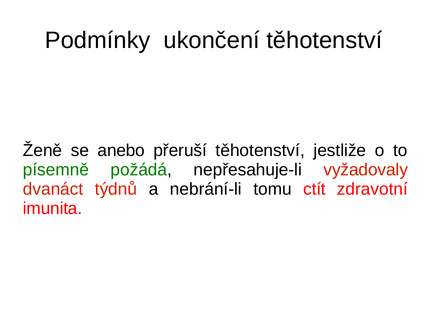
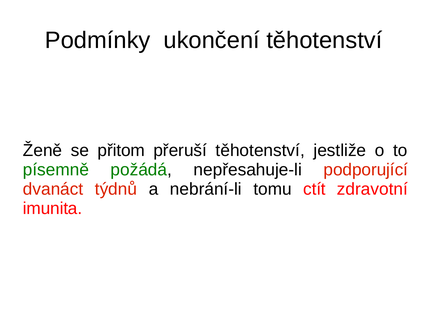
anebo: anebo -> přitom
vyžadovaly: vyžadovaly -> podporující
